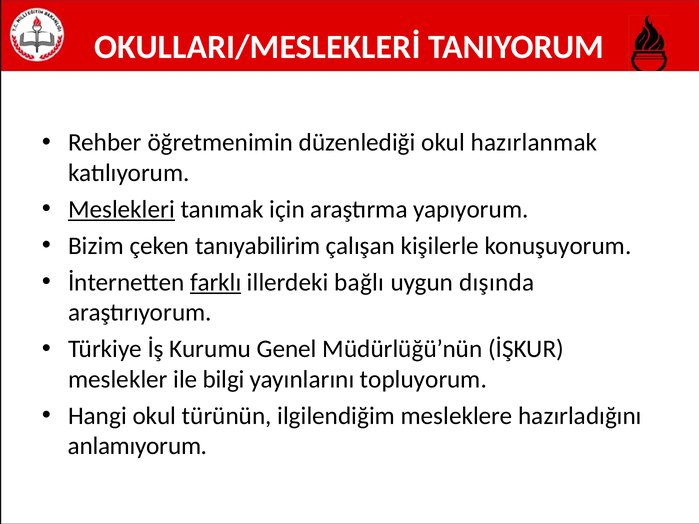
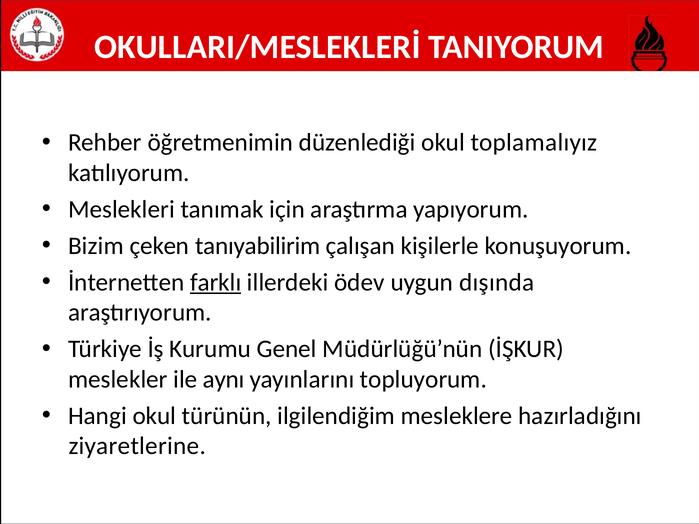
hazırlanmak: hazırlanmak -> toplamalıyız
Meslekleri underline: present -> none
bağlı: bağlı -> ödev
bilgi: bilgi -> aynı
anlamıyorum: anlamıyorum -> ziyaretlerine
